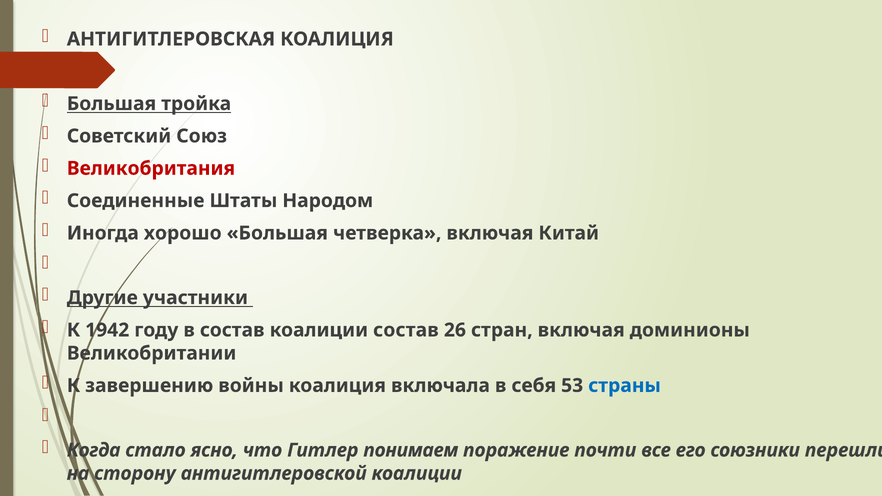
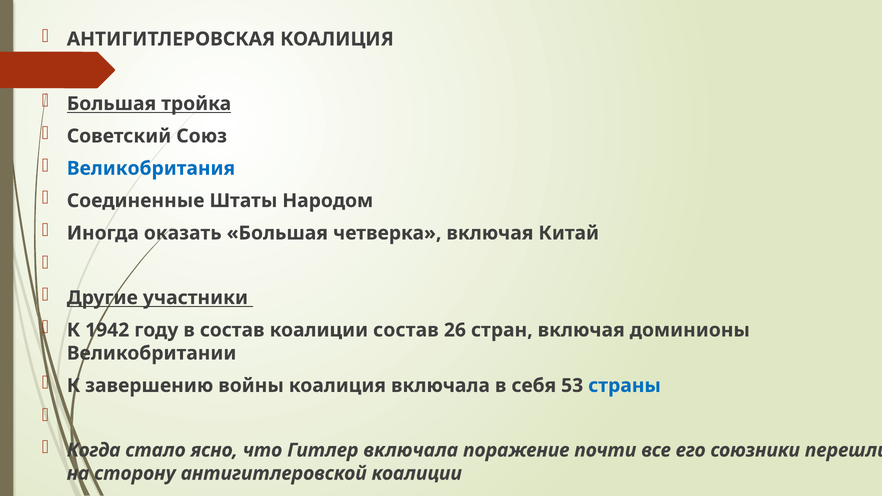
Великобритания colour: red -> blue
хорошо: хорошо -> оказать
Гитлер понимаем: понимаем -> включала
